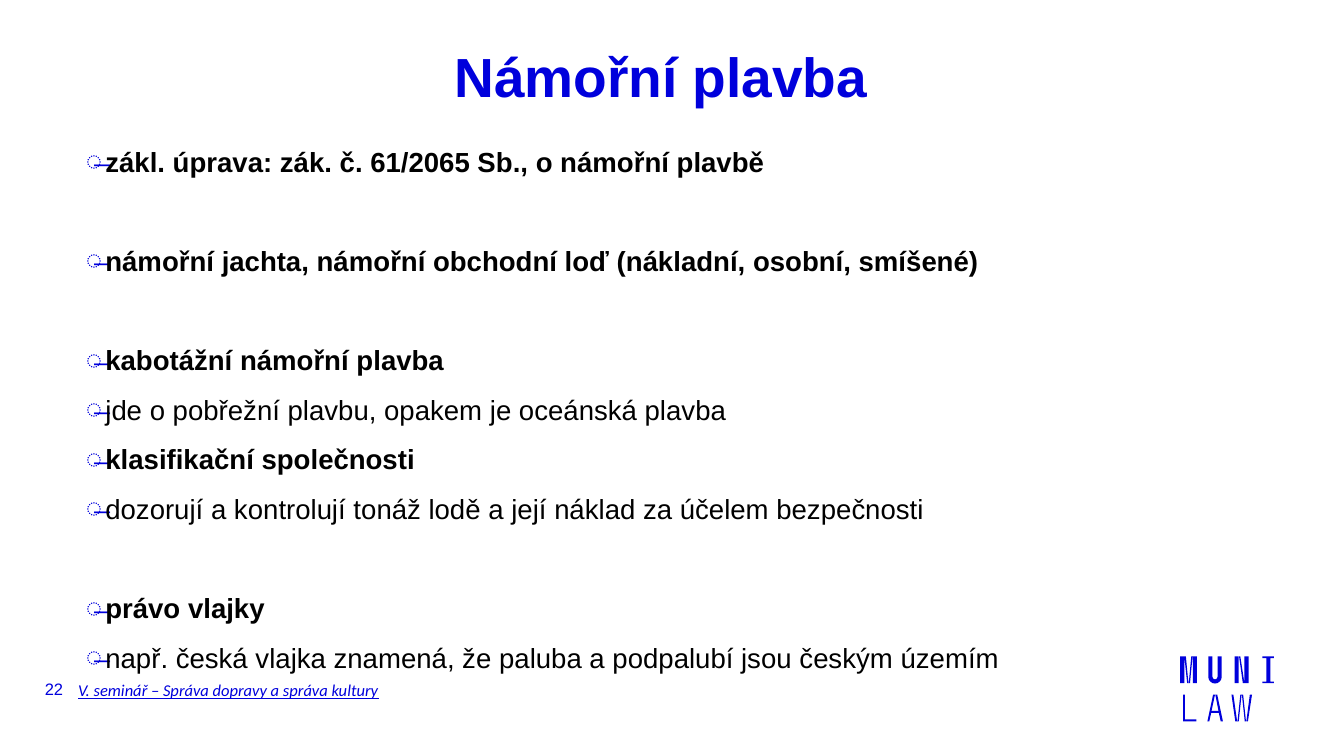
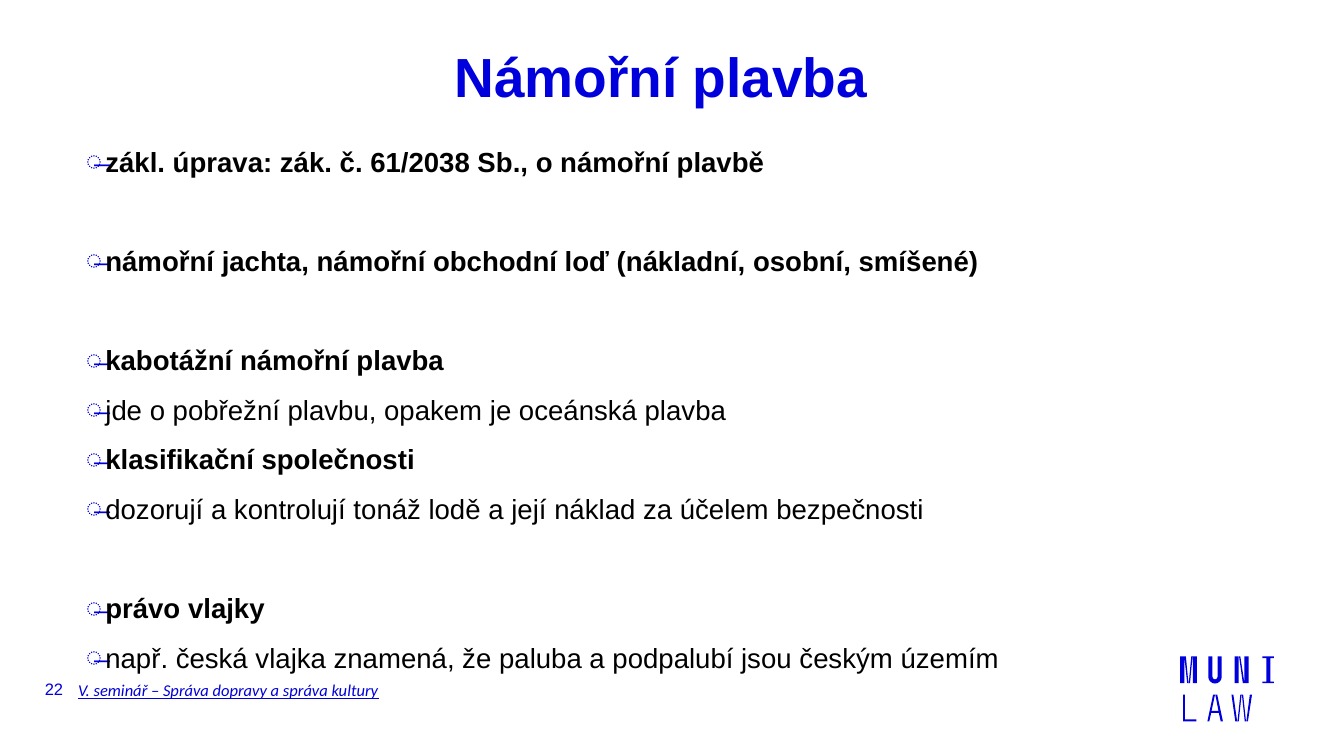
61/2065: 61/2065 -> 61/2038
